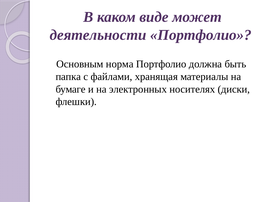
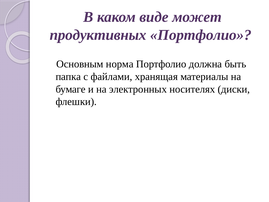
деятельности: деятельности -> продуктивных
